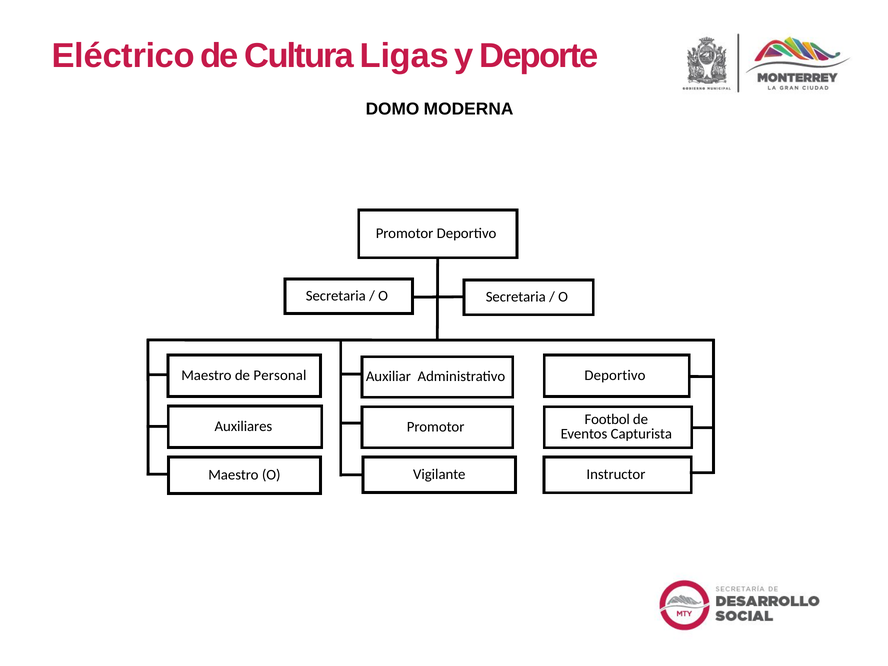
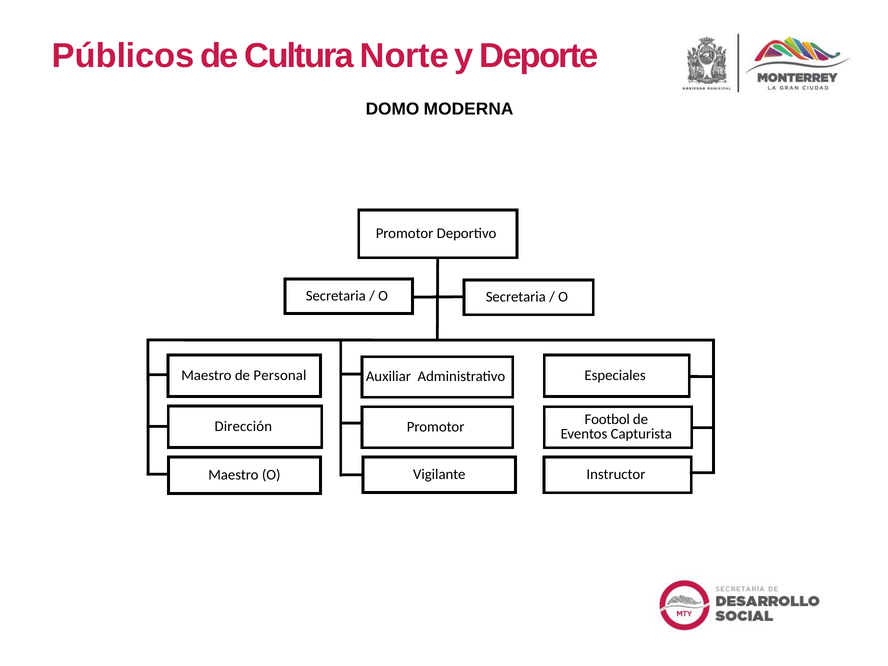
Eléctrico: Eléctrico -> Públicos
Ligas: Ligas -> Norte
Deportivo at (615, 375): Deportivo -> Especiales
Auxiliares: Auxiliares -> Dirección
